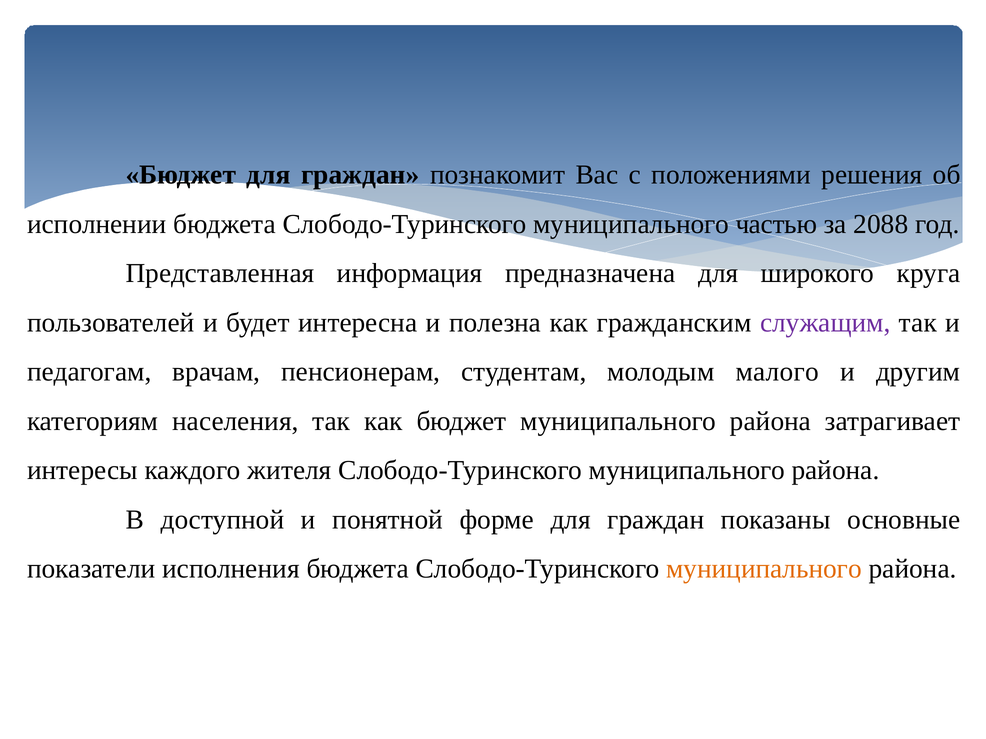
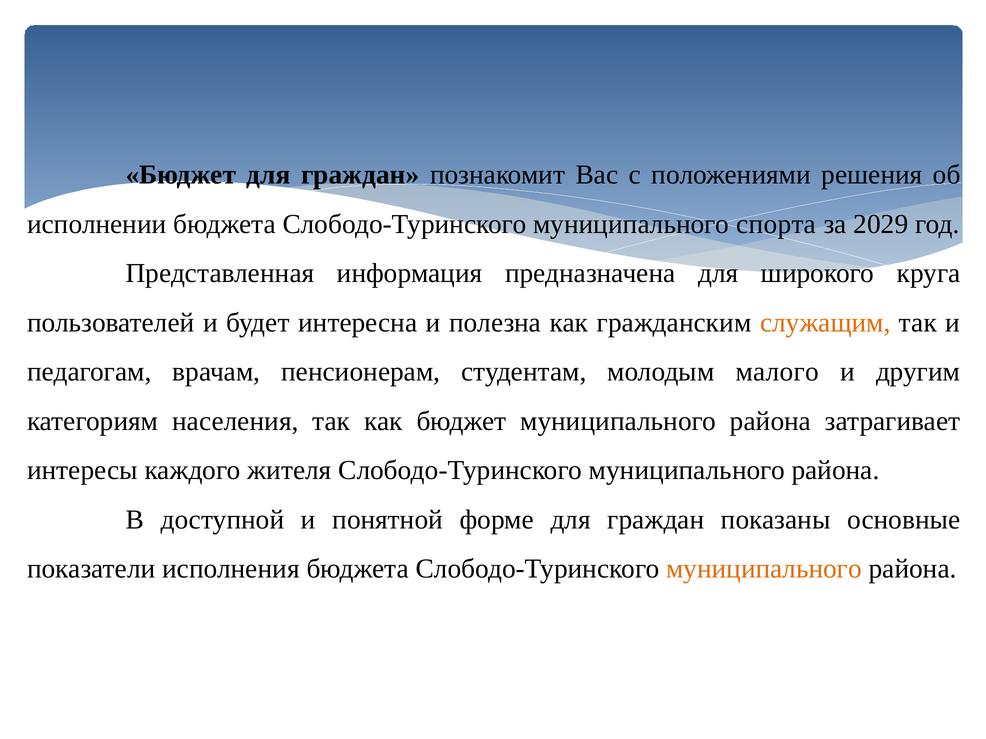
частью: частью -> спорта
2088: 2088 -> 2029
служащим colour: purple -> orange
